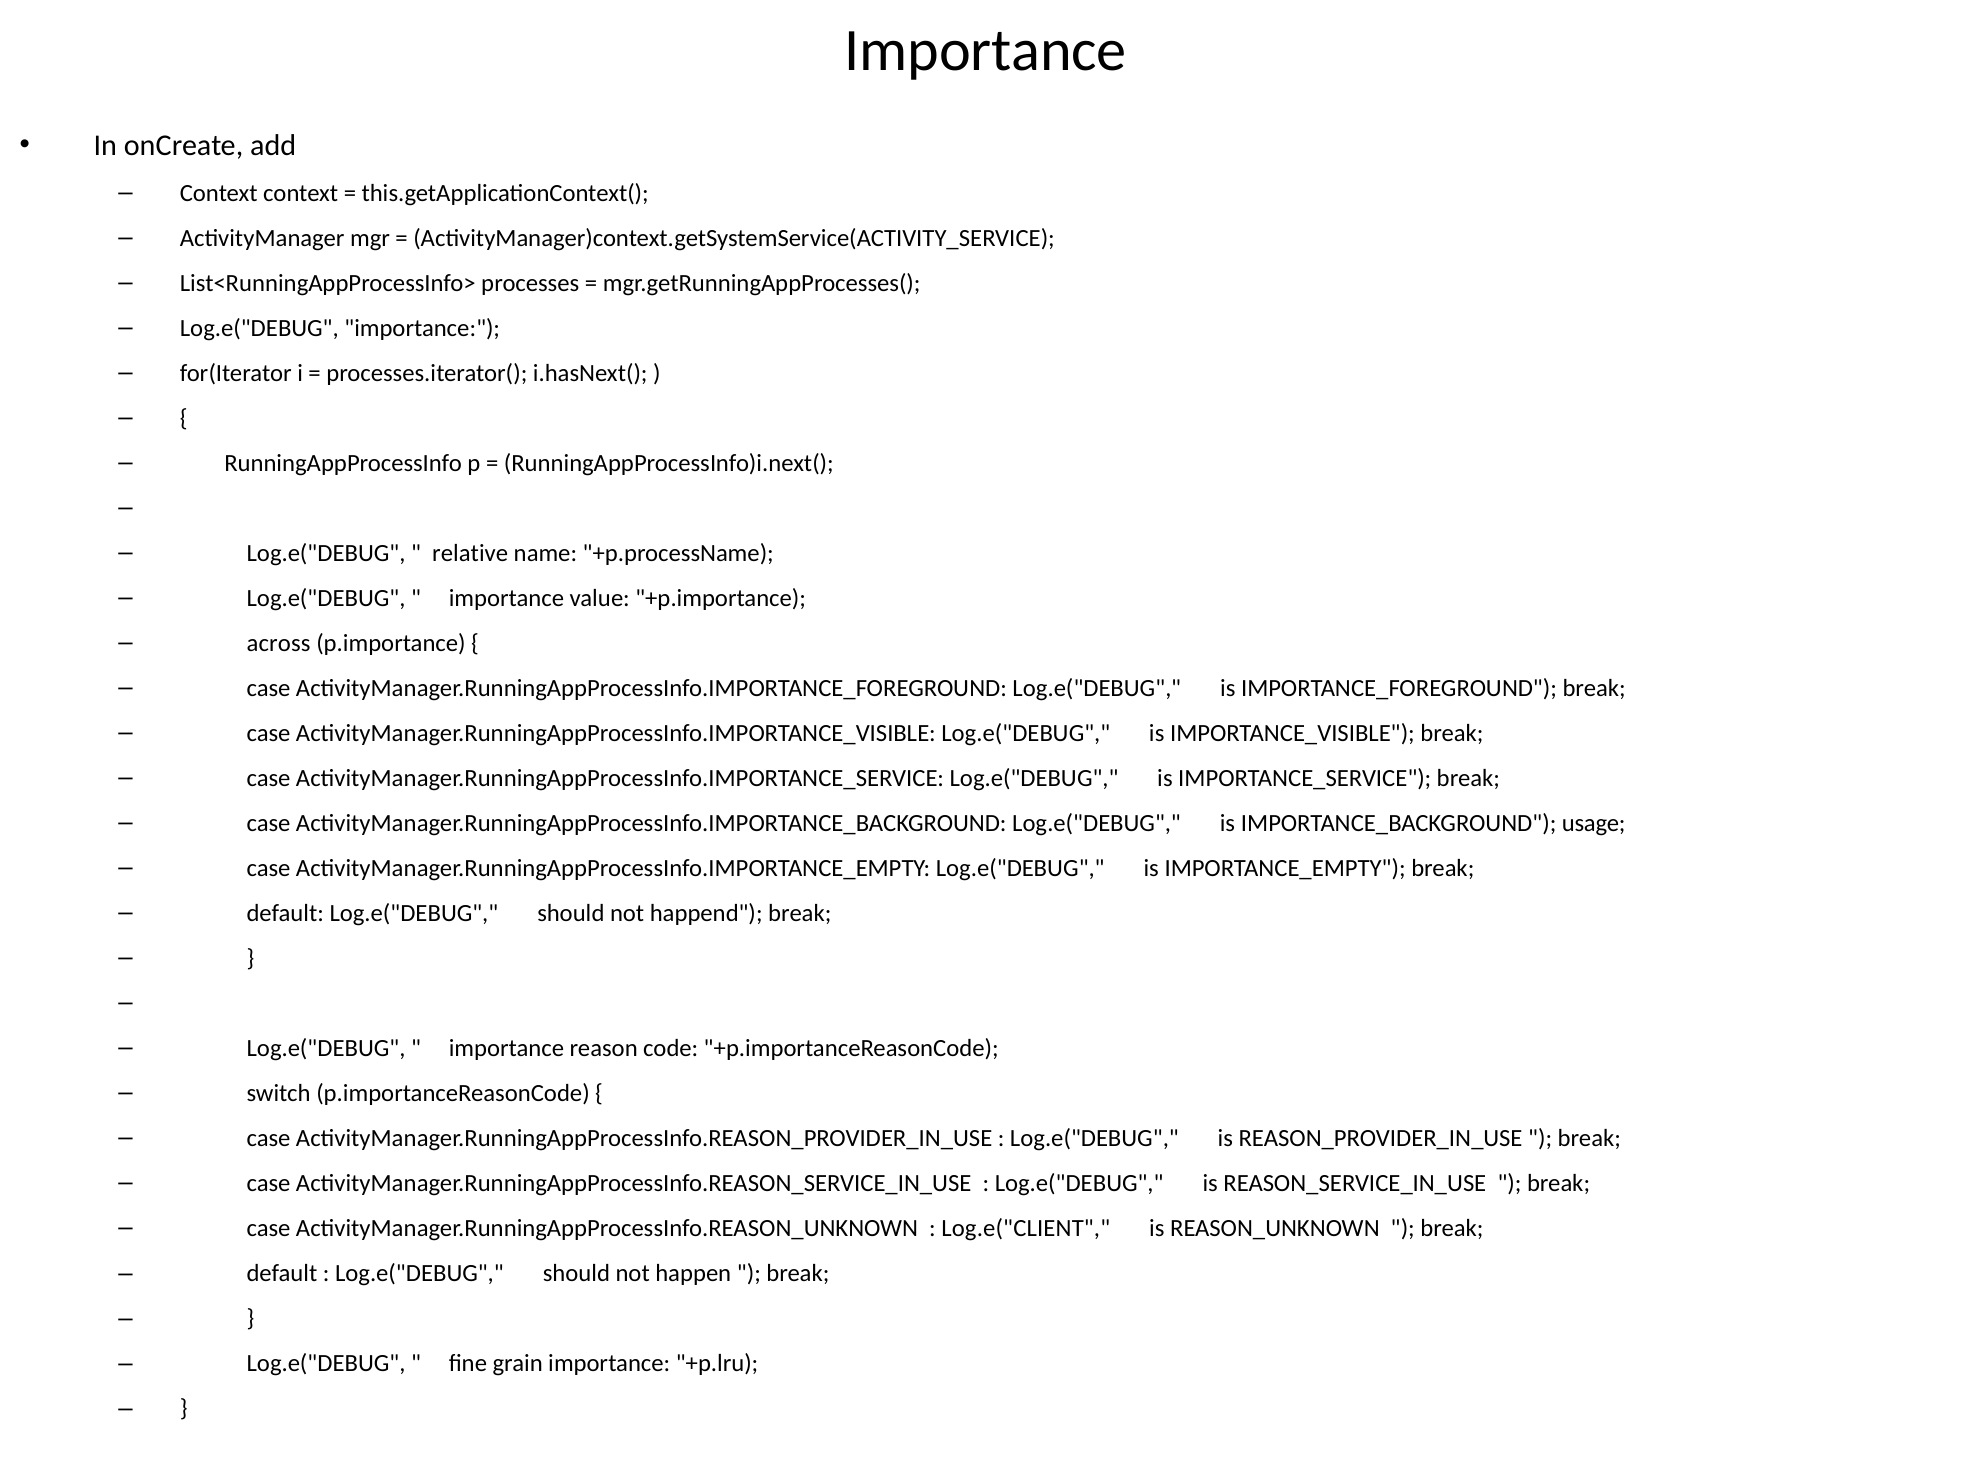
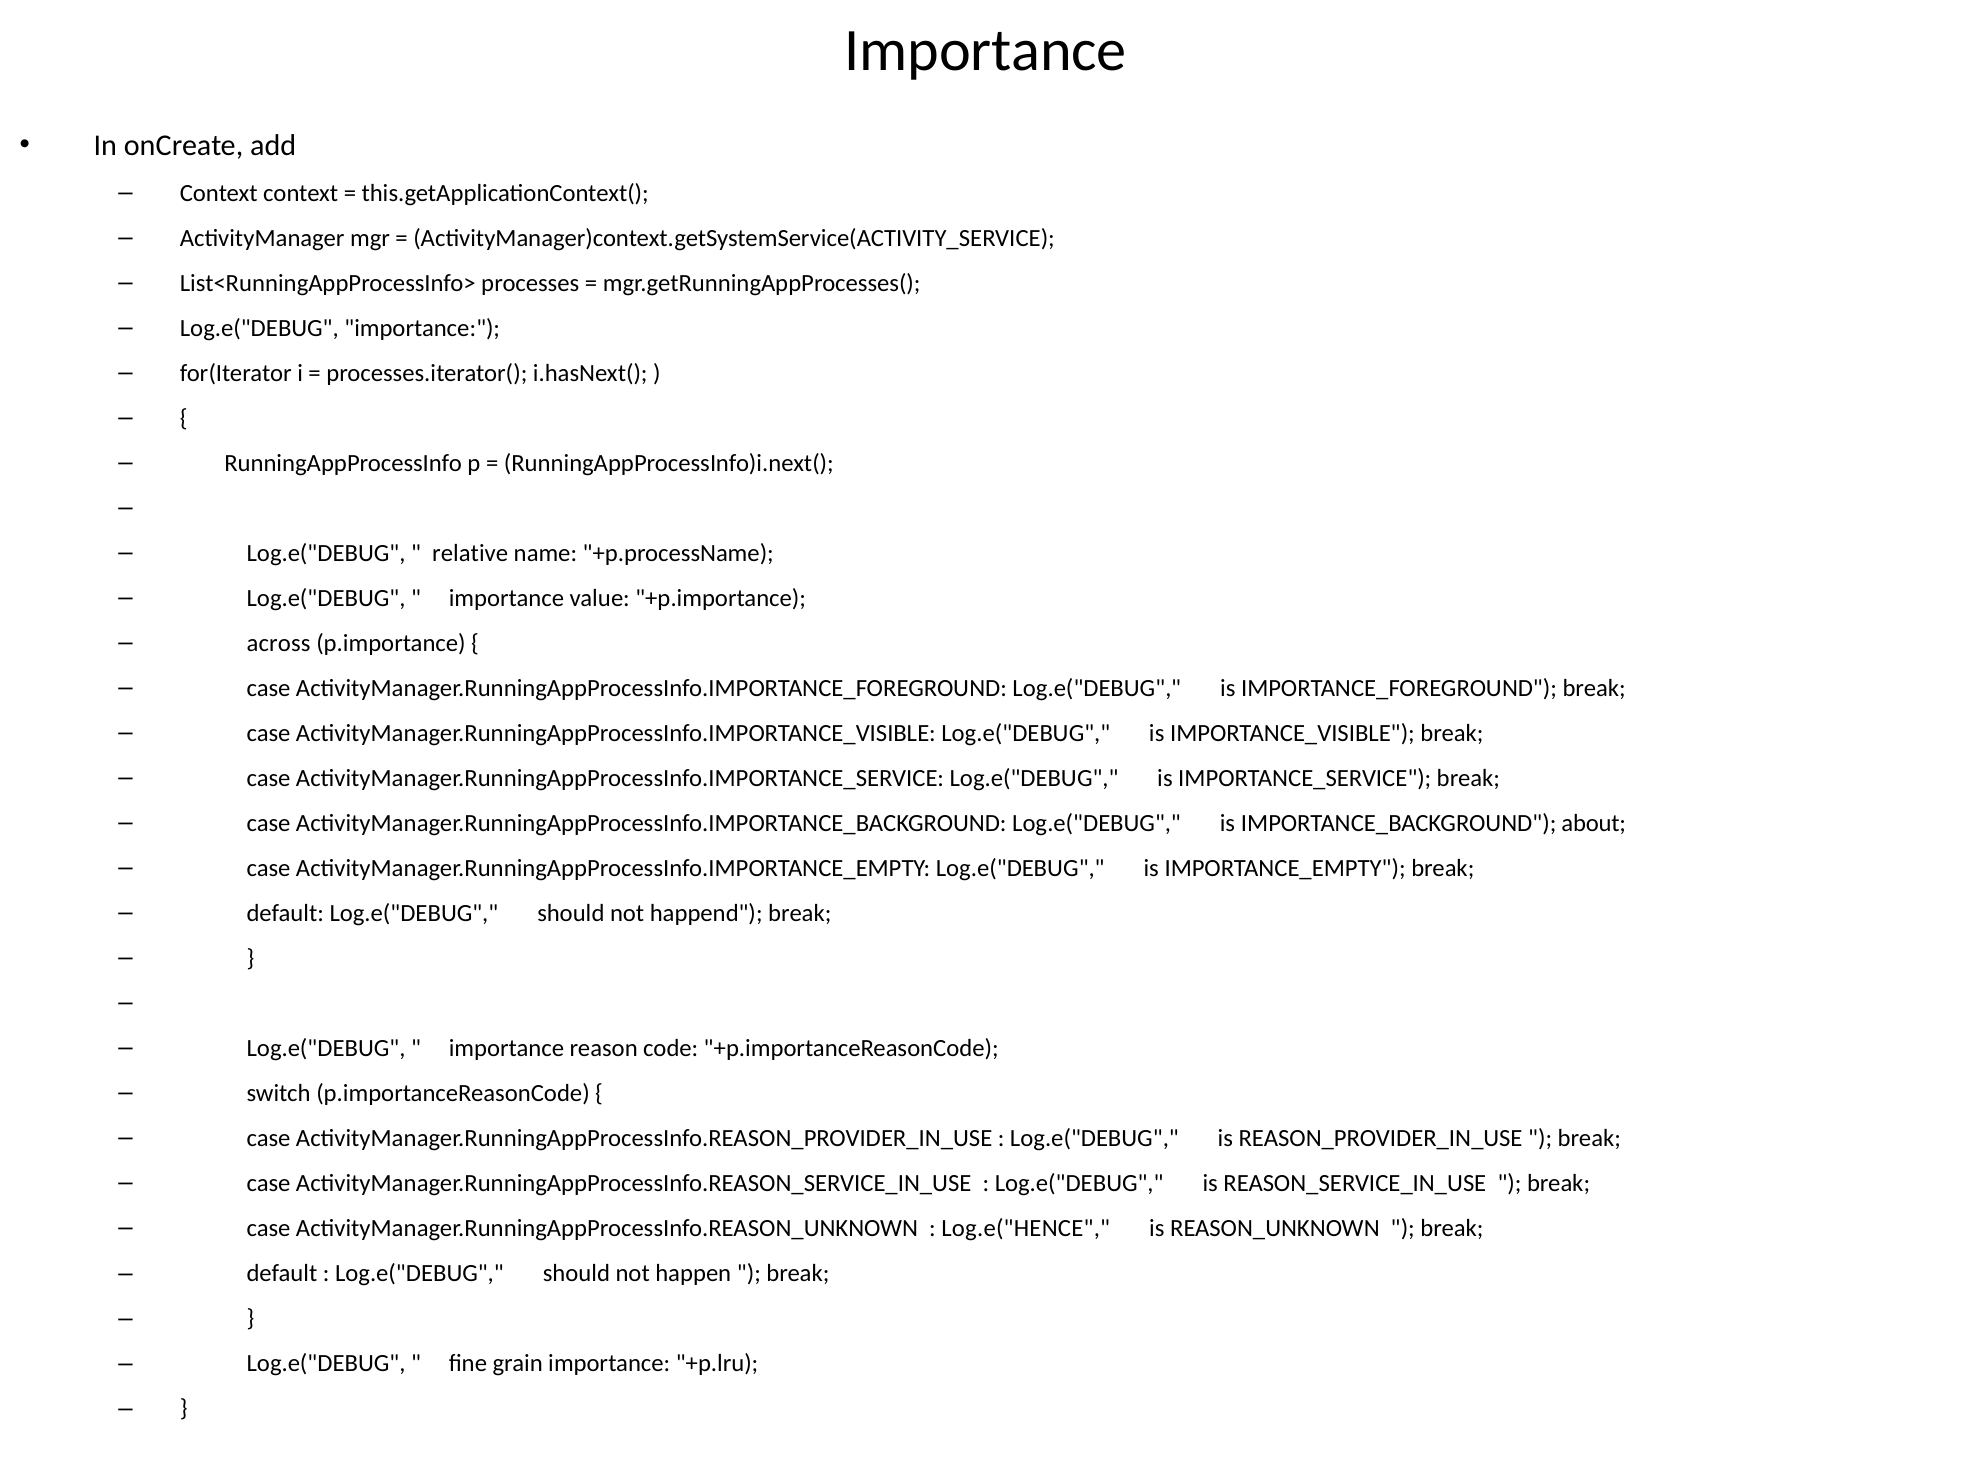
usage: usage -> about
Log.e("CLIENT: Log.e("CLIENT -> Log.e("HENCE
